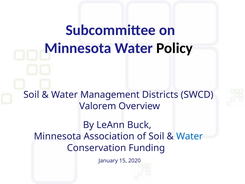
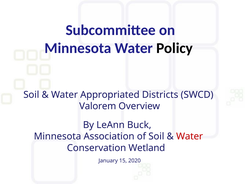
Management: Management -> Appropriated
Water at (190, 136) colour: blue -> red
Funding: Funding -> Wetland
